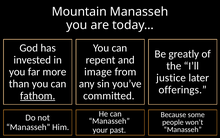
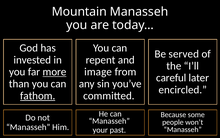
greatly: greatly -> served
more underline: none -> present
justice: justice -> careful
offerings: offerings -> encircled
